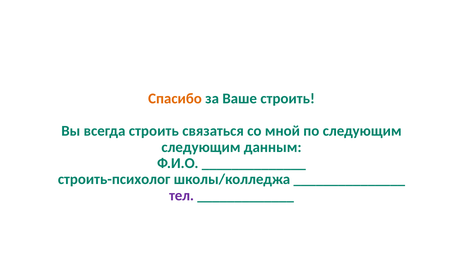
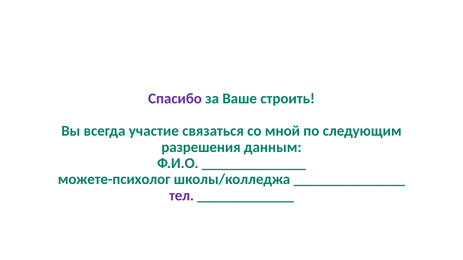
Спасибо colour: orange -> purple
всегда строить: строить -> участие
следующим at (201, 147): следующим -> разрешения
строить-психолог: строить-психолог -> можете-психолог
